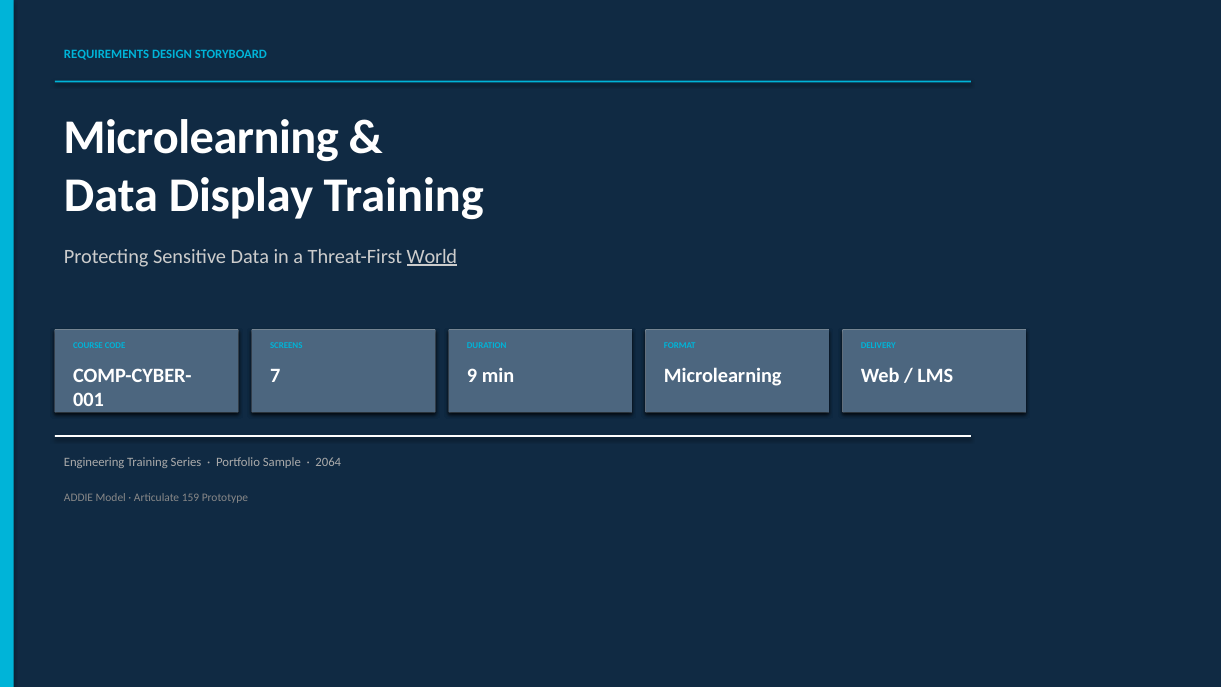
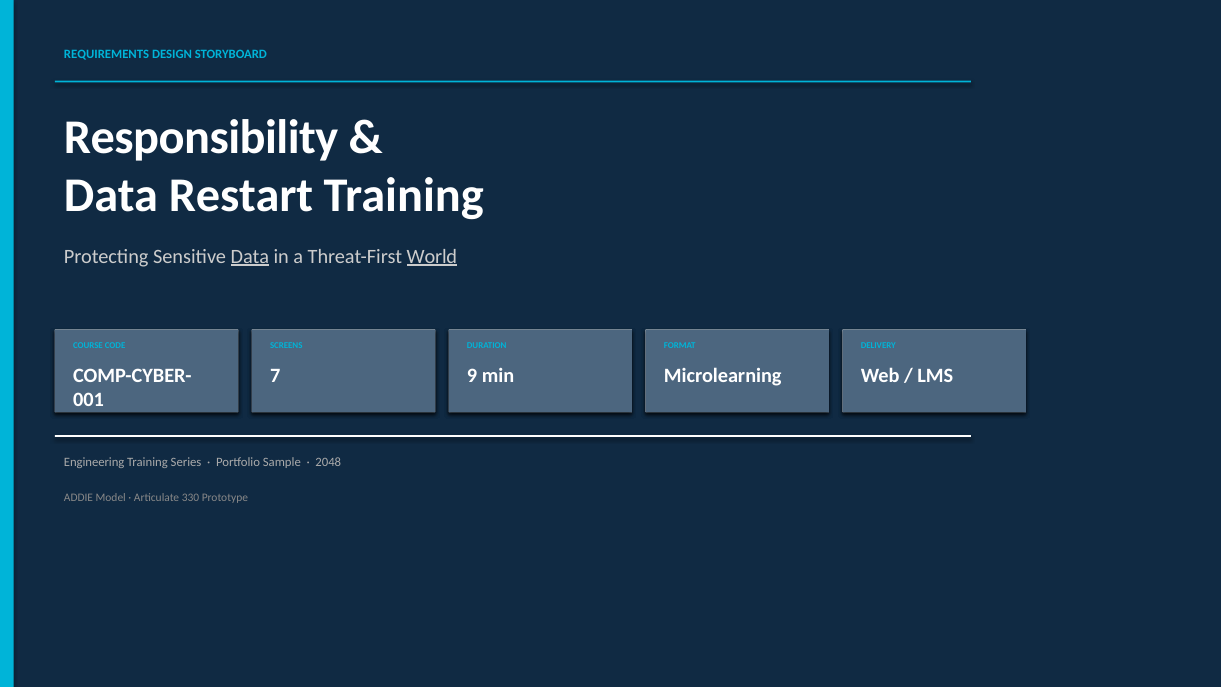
Microlearning at (201, 138): Microlearning -> Responsibility
Display: Display -> Restart
Data at (250, 256) underline: none -> present
2064: 2064 -> 2048
159: 159 -> 330
